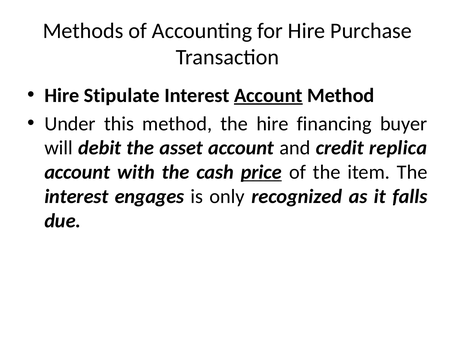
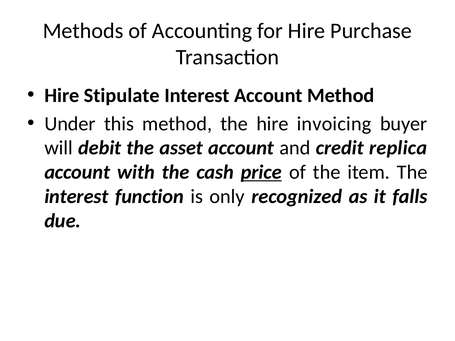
Account at (268, 95) underline: present -> none
financing: financing -> invoicing
engages: engages -> function
